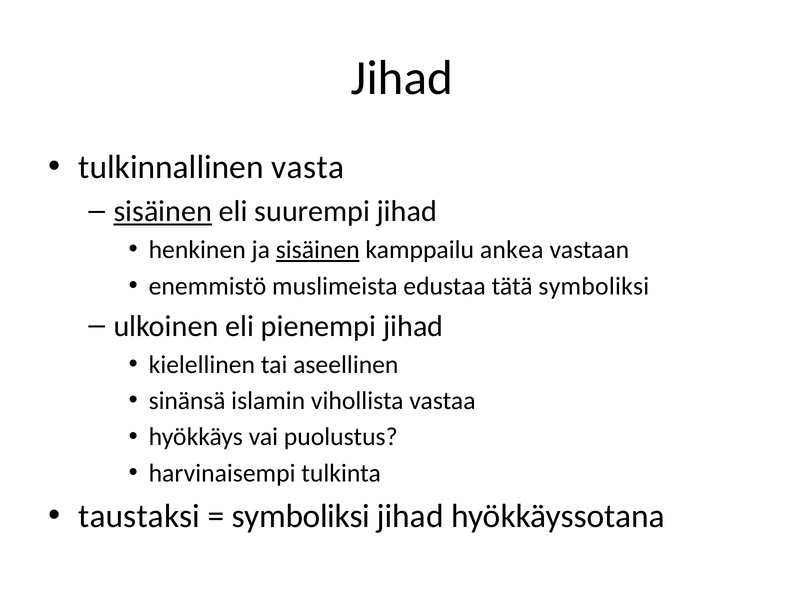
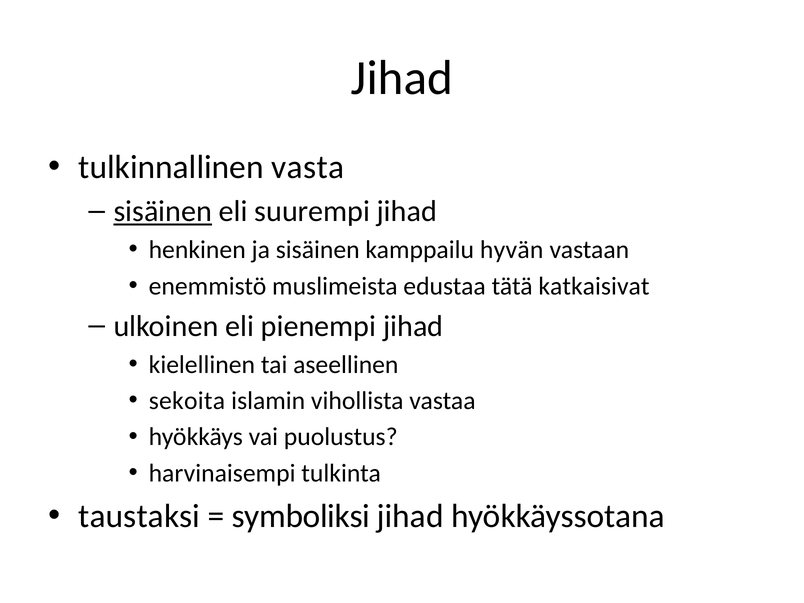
sisäinen at (318, 250) underline: present -> none
ankea: ankea -> hyvän
tätä symboliksi: symboliksi -> katkaisivat
sinänsä: sinänsä -> sekoita
